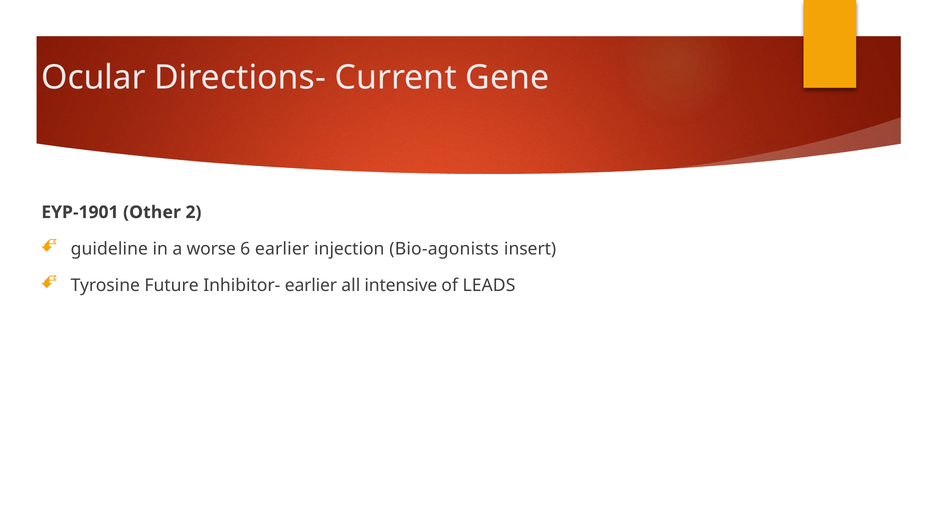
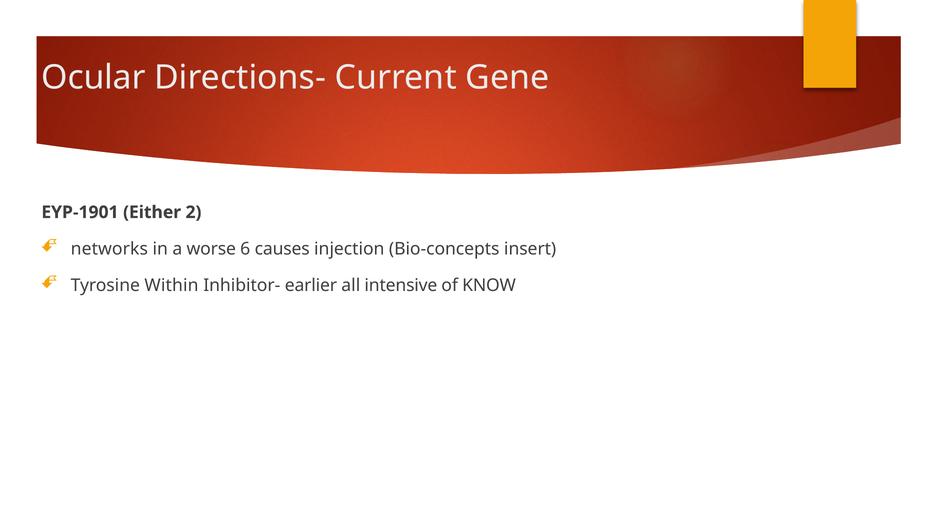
Other: Other -> Either
guideline: guideline -> networks
6 earlier: earlier -> causes
Bio-agonists: Bio-agonists -> Bio-concepts
Future: Future -> Within
LEADS: LEADS -> KNOW
